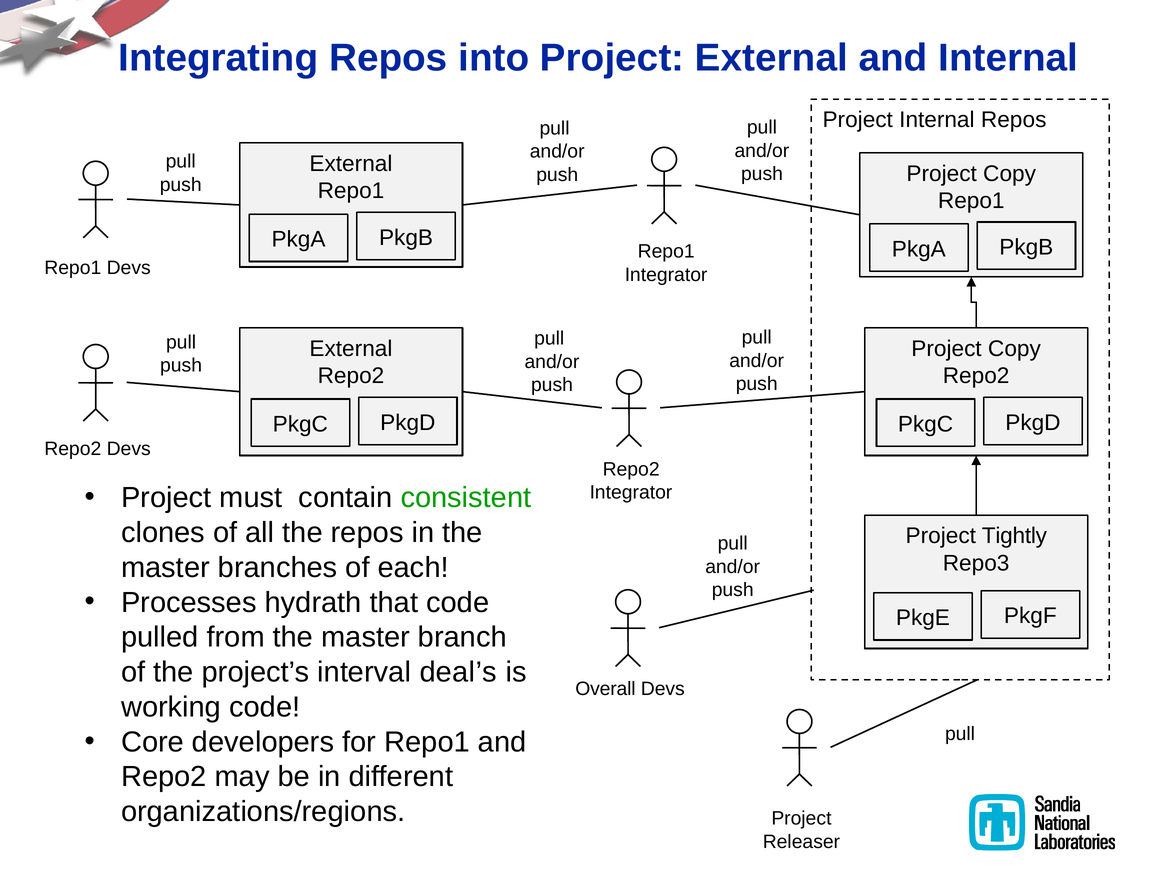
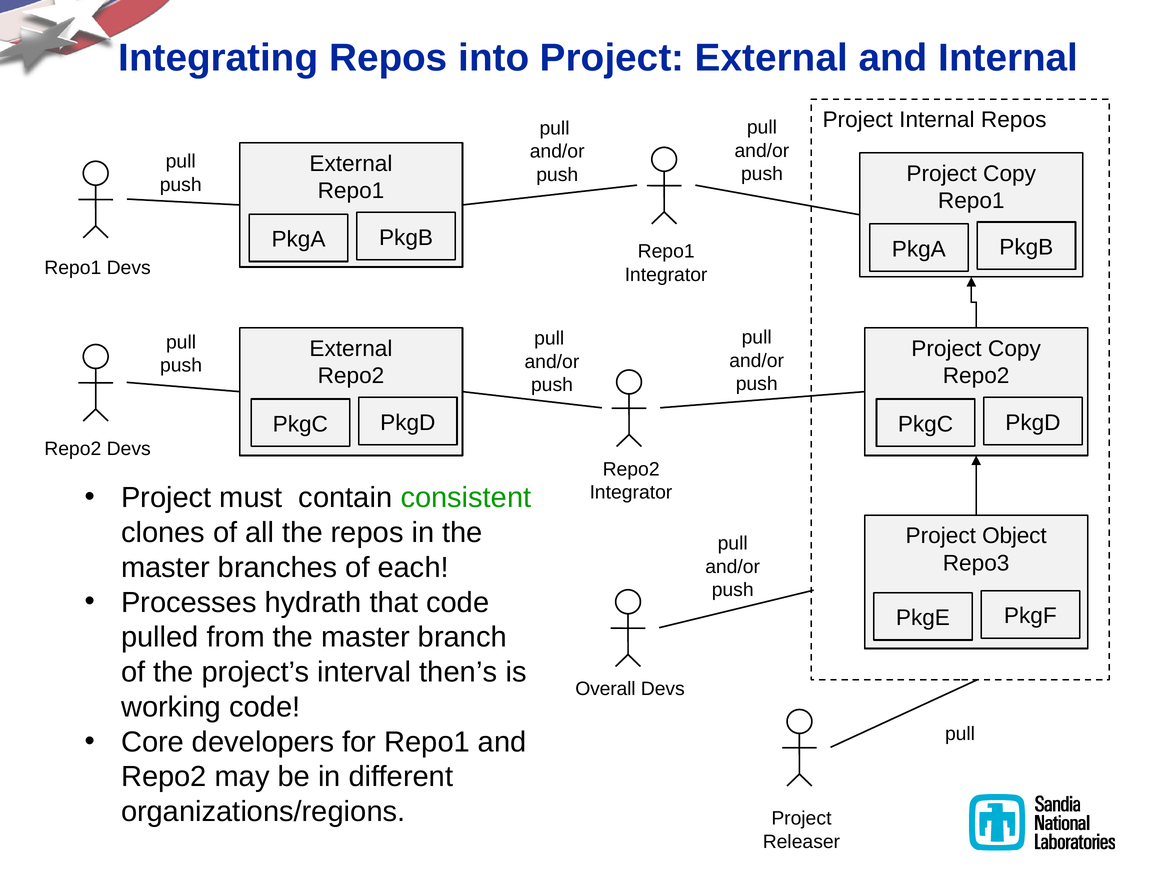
Tightly: Tightly -> Object
deal’s: deal’s -> then’s
